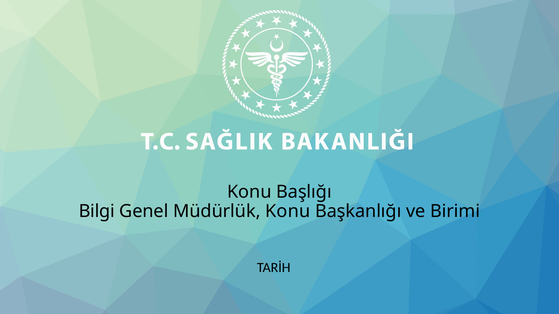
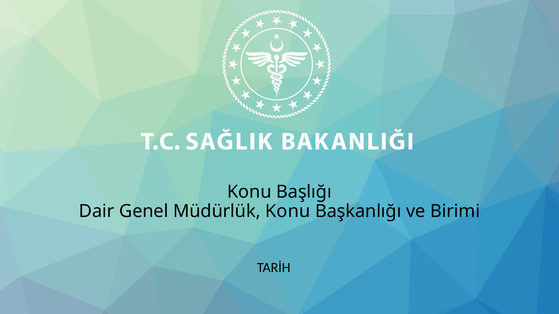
Bilgi: Bilgi -> Dair
